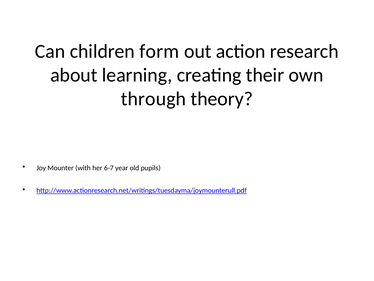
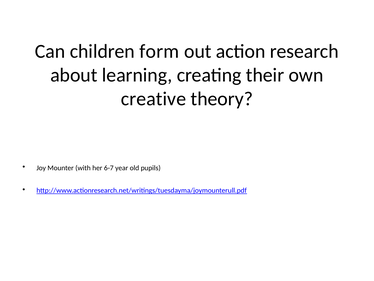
through: through -> creative
